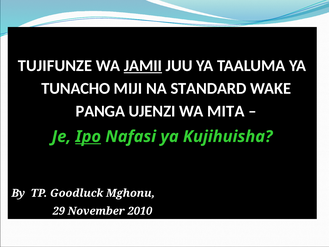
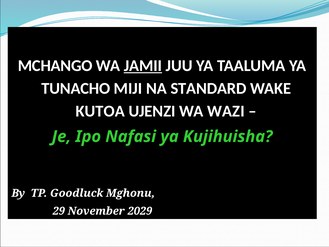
TUJIFUNZE: TUJIFUNZE -> MCHANGO
PANGA: PANGA -> KUTOA
MITA: MITA -> WAZI
Ipo underline: present -> none
2010: 2010 -> 2029
